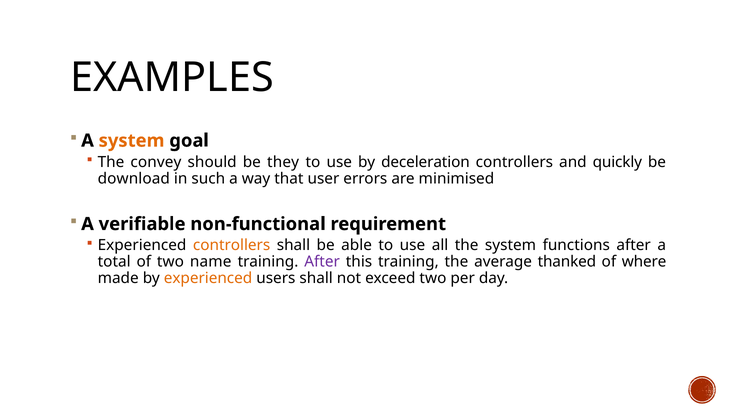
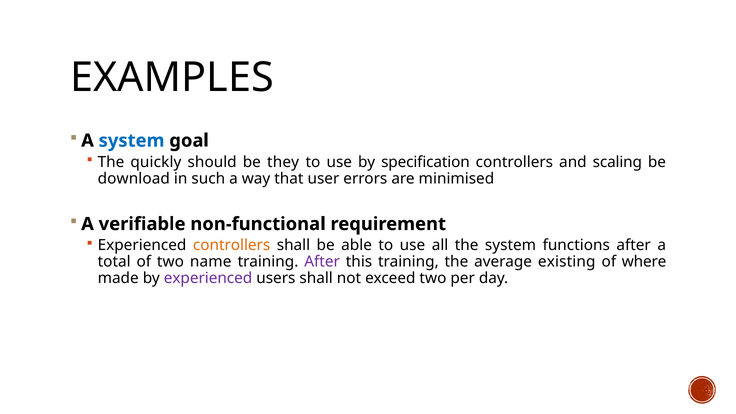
system at (132, 141) colour: orange -> blue
convey: convey -> quickly
deceleration: deceleration -> specification
quickly: quickly -> scaling
thanked: thanked -> existing
experienced at (208, 278) colour: orange -> purple
